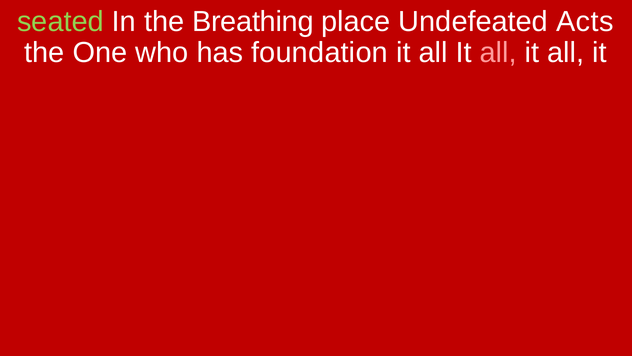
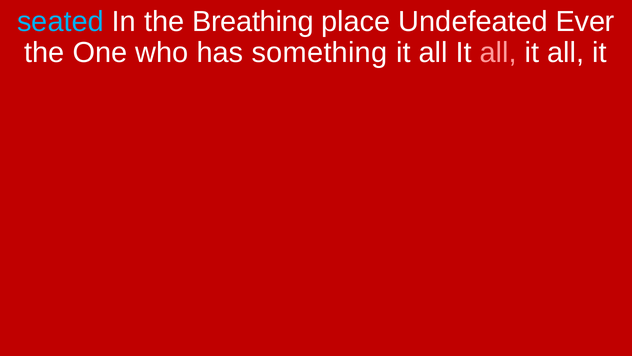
seated colour: light green -> light blue
Acts: Acts -> Ever
foundation: foundation -> something
